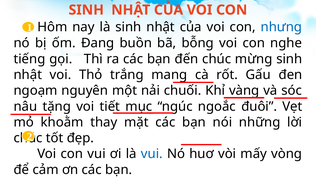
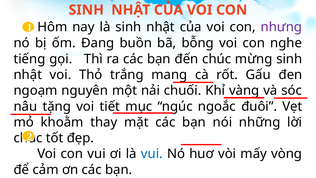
nhưng colour: blue -> purple
